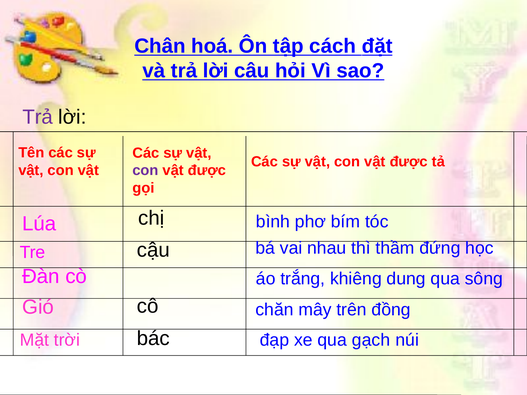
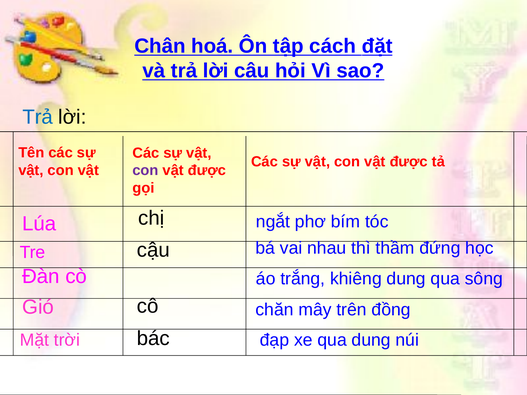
Trả at (38, 117) colour: purple -> blue
bình: bình -> ngắt
qua gạch: gạch -> dung
